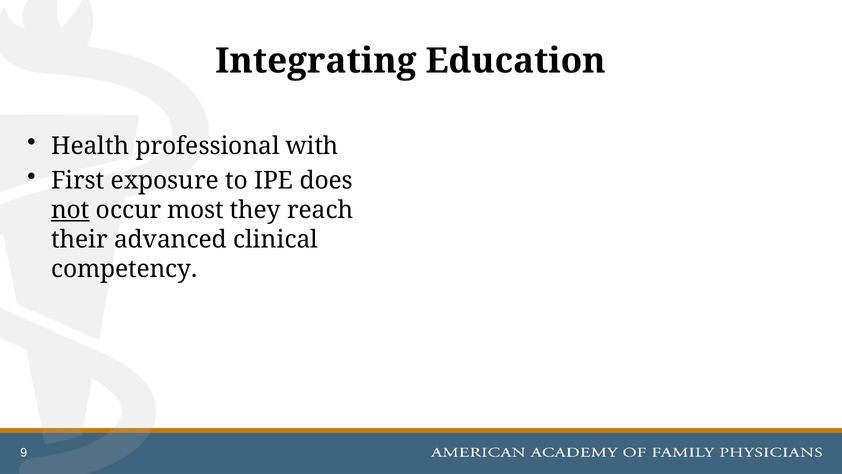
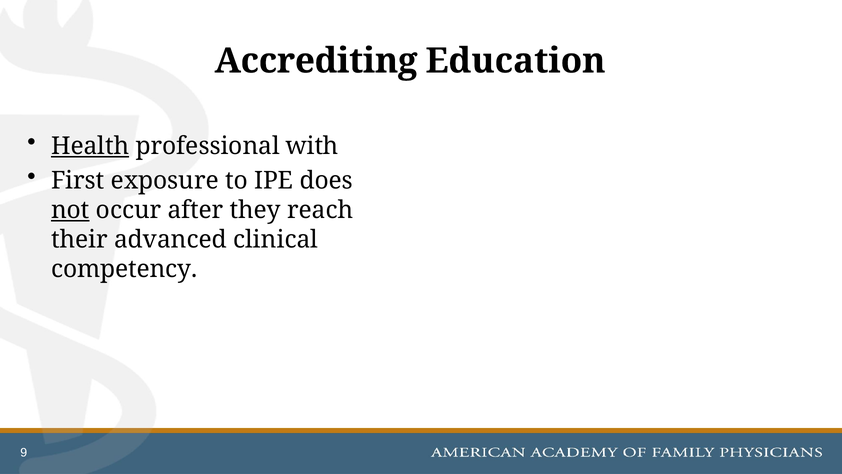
Integrating: Integrating -> Accrediting
Health underline: none -> present
most: most -> after
